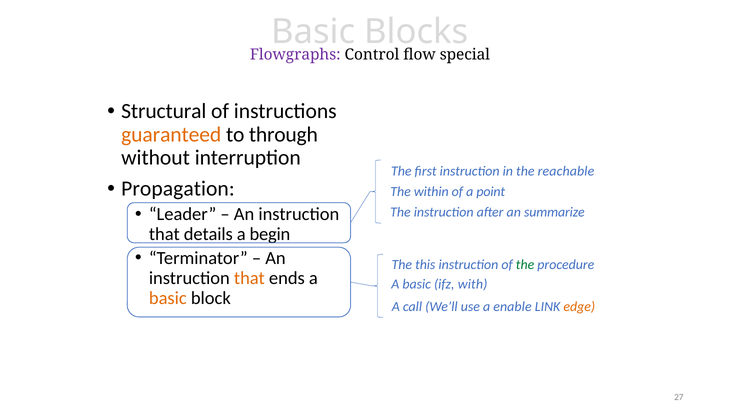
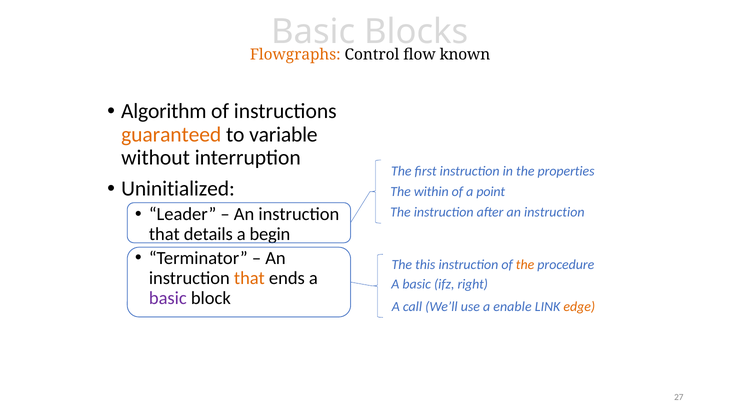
Flowgraphs colour: purple -> orange
special: special -> known
Structural: Structural -> Algorithm
through: through -> variable
reachable: reachable -> properties
Propagation: Propagation -> Uninitialized
after an summarize: summarize -> instruction
the at (525, 265) colour: green -> orange
with: with -> right
basic at (168, 298) colour: orange -> purple
